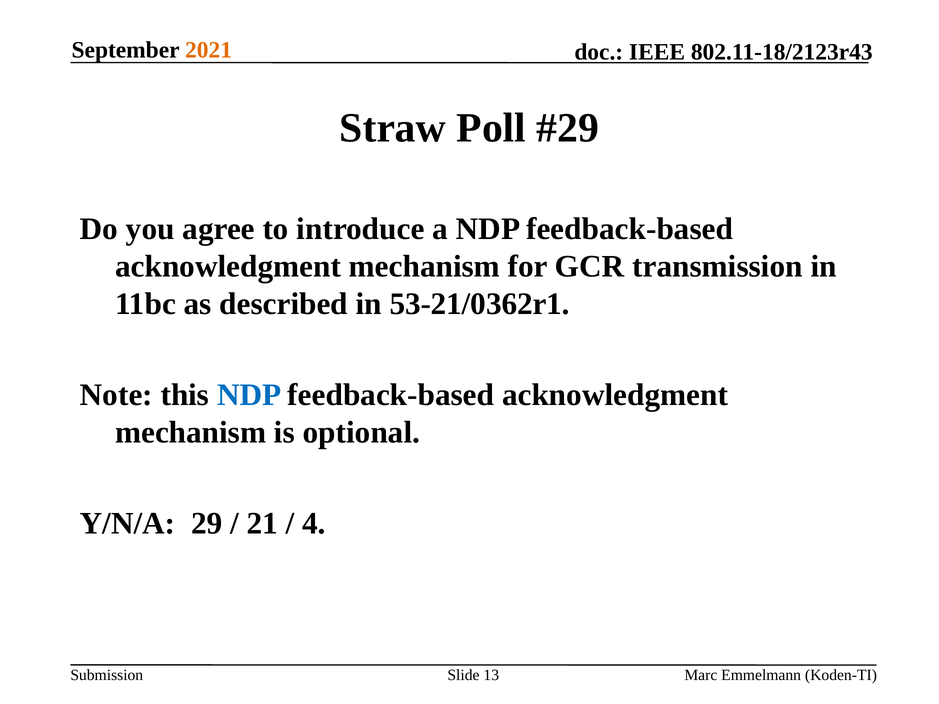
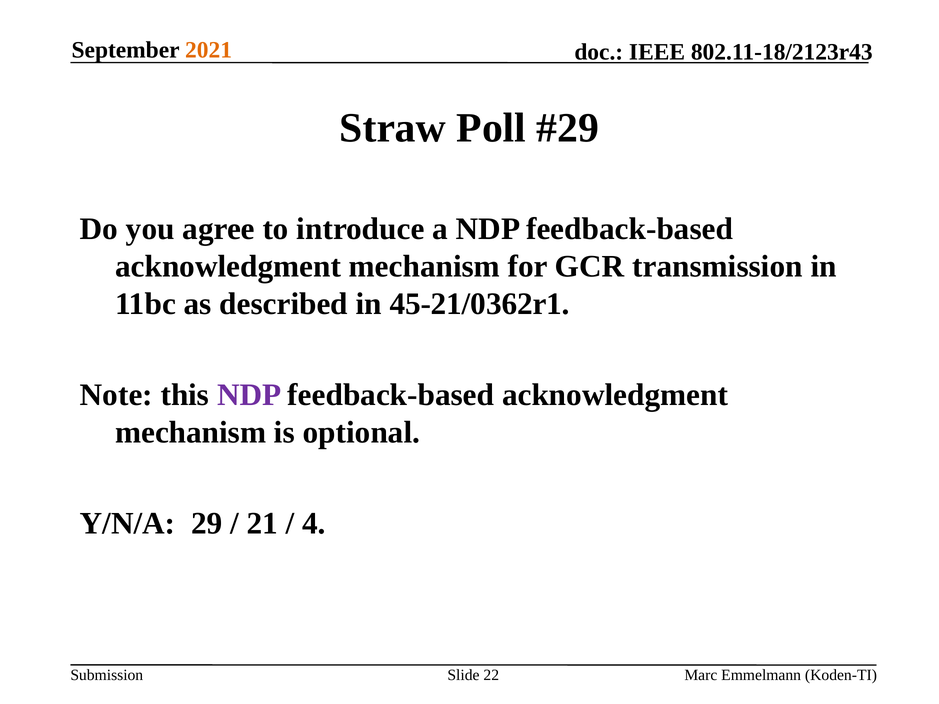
53-21/0362r1: 53-21/0362r1 -> 45-21/0362r1
NDP at (249, 395) colour: blue -> purple
13: 13 -> 22
